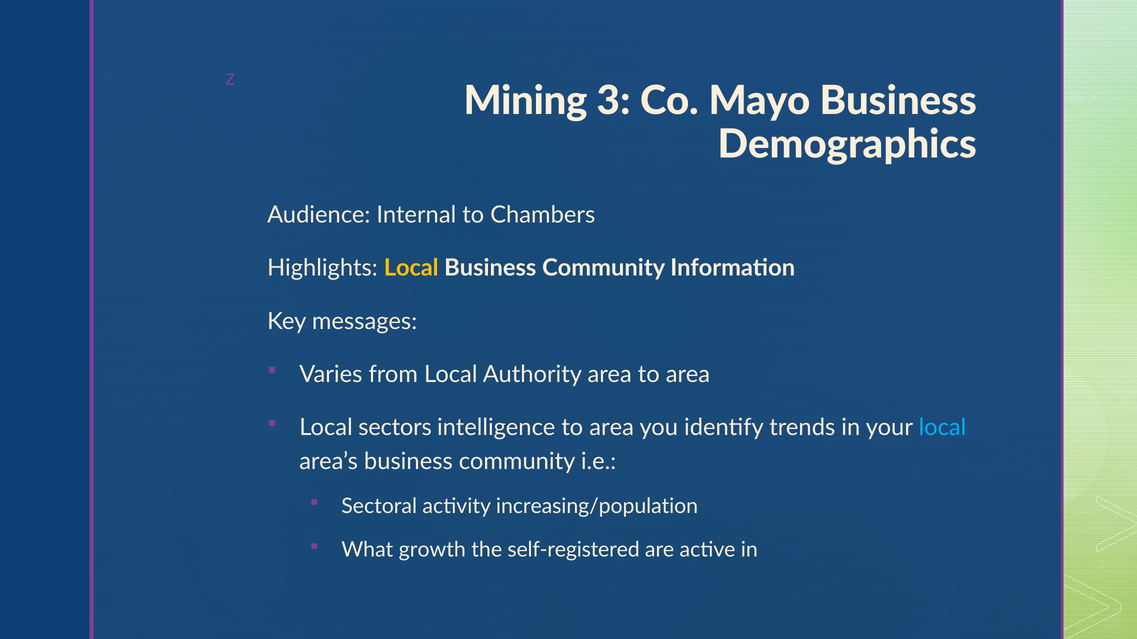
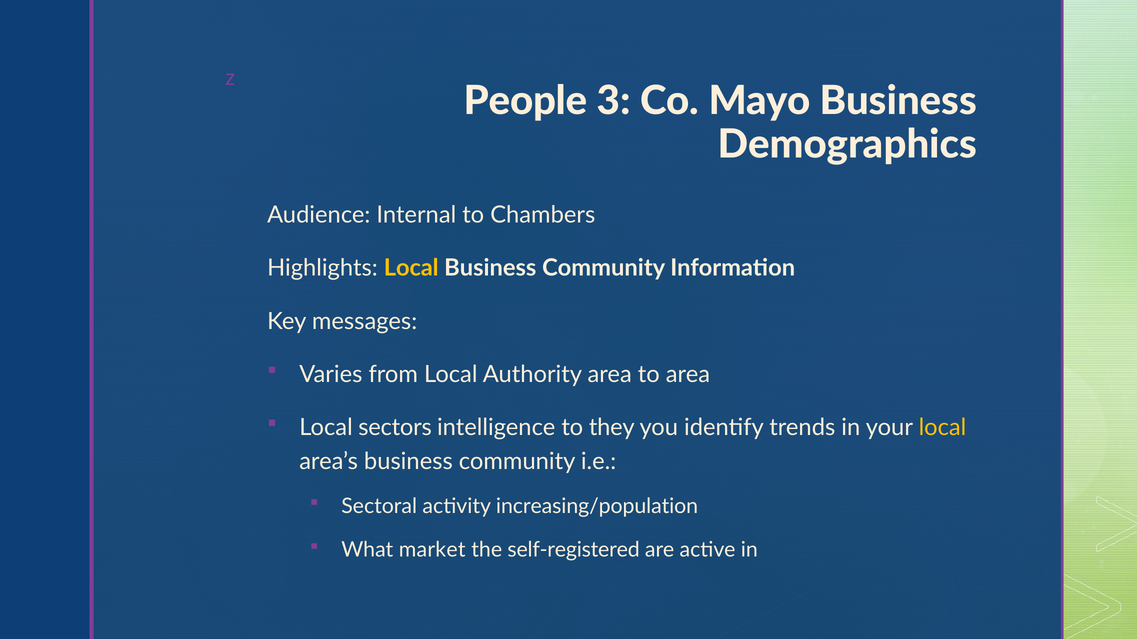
Mining: Mining -> People
intelligence to area: area -> they
local at (942, 428) colour: light blue -> yellow
growth: growth -> market
